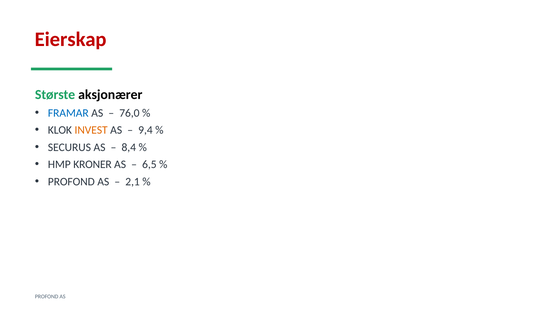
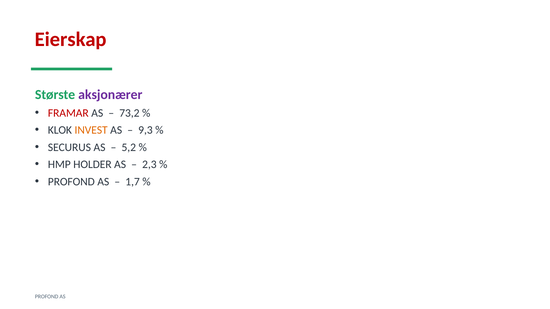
aksjonærer colour: black -> purple
FRAMAR colour: blue -> red
76,0: 76,0 -> 73,2
9,4: 9,4 -> 9,3
8,4: 8,4 -> 5,2
KRONER: KRONER -> HOLDER
6,5: 6,5 -> 2,3
2,1: 2,1 -> 1,7
